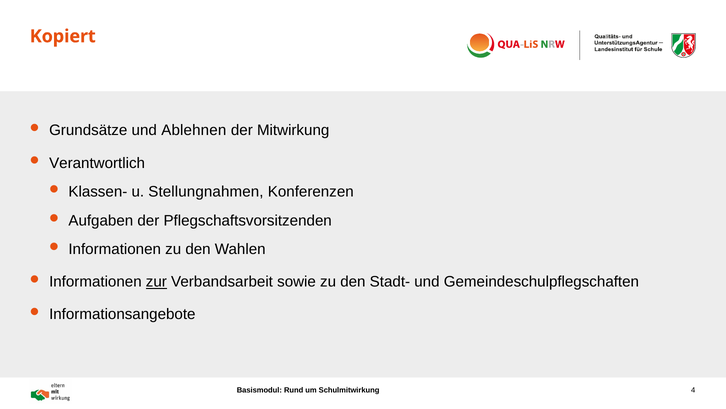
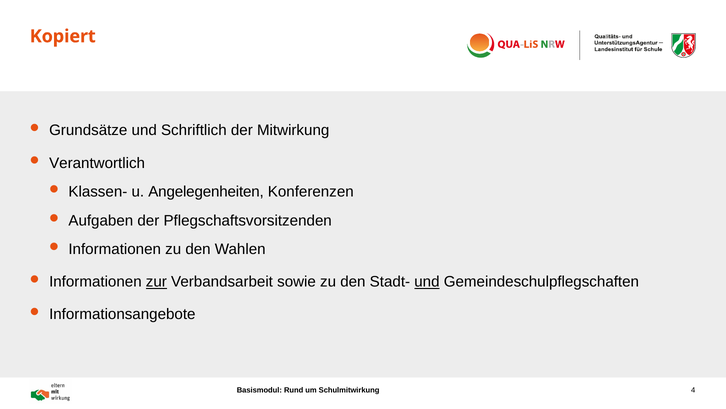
Ablehnen: Ablehnen -> Schriftlich
Stellungnahmen: Stellungnahmen -> Angelegenheiten
und at (427, 281) underline: none -> present
